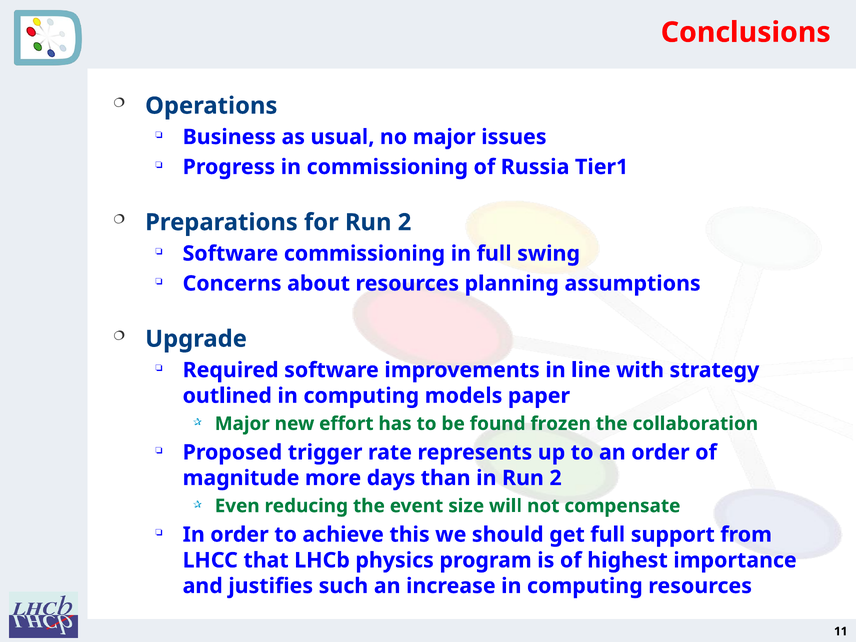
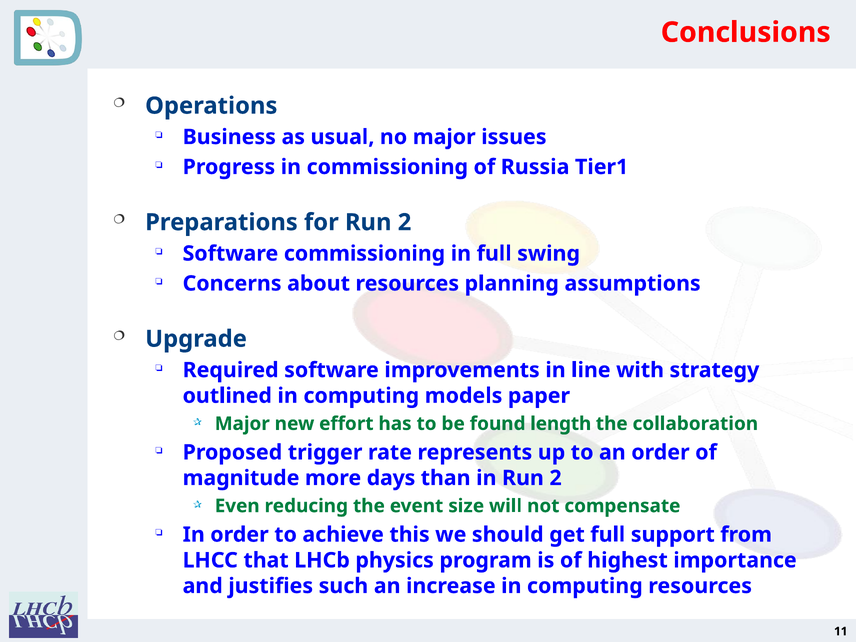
frozen: frozen -> length
